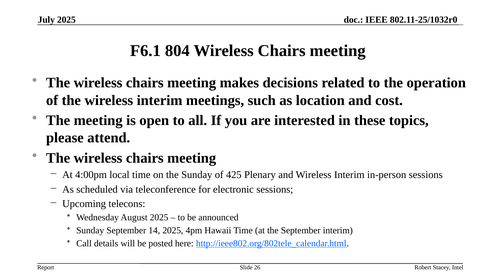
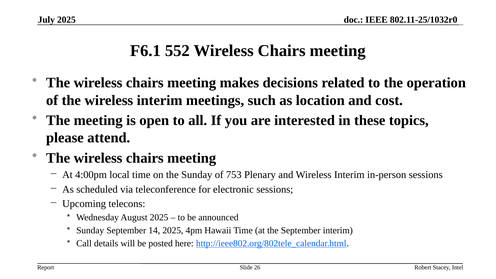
804: 804 -> 552
425: 425 -> 753
